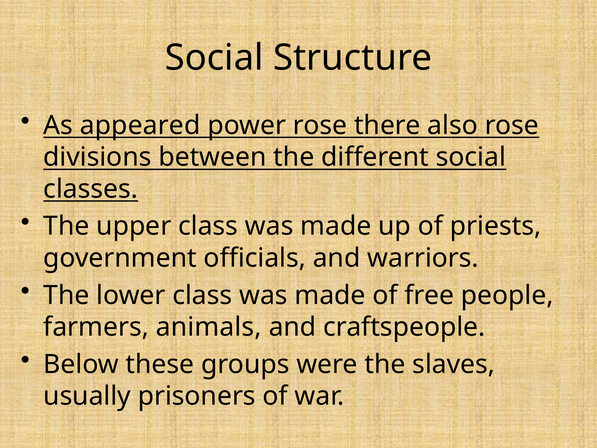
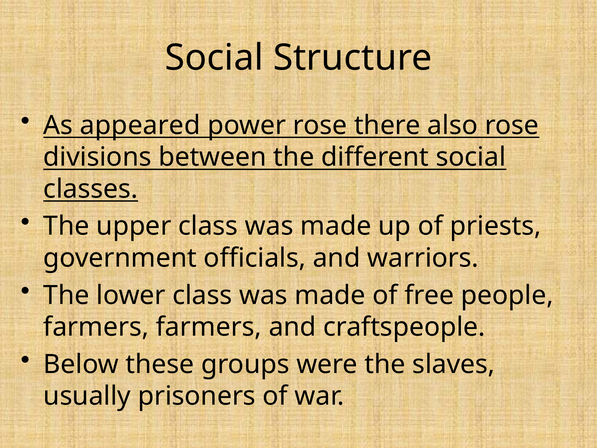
farmers animals: animals -> farmers
